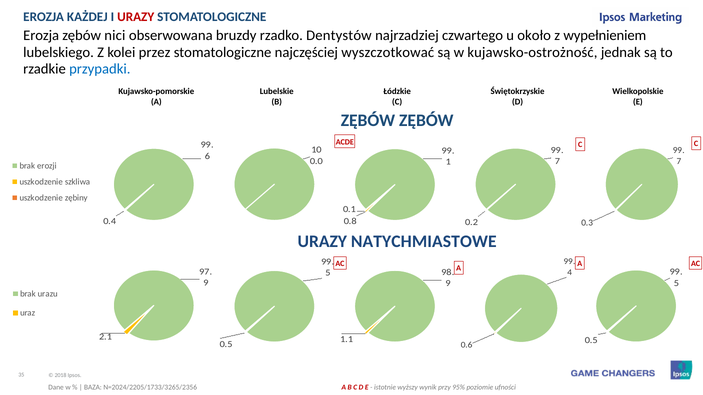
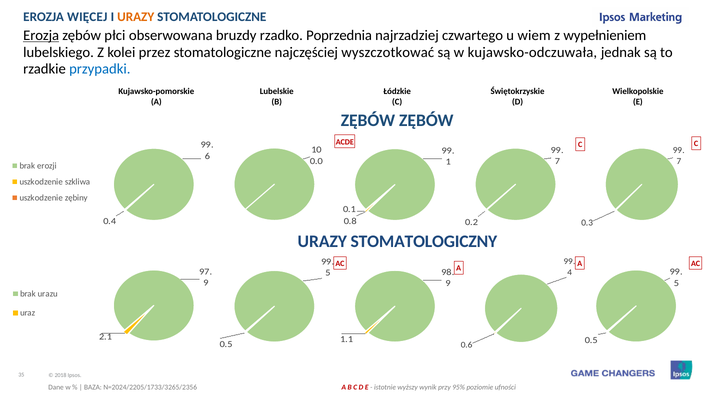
KAŻDEJ: KAŻDEJ -> WIĘCEJ
URAZY at (136, 17) colour: red -> orange
Erozja at (41, 35) underline: none -> present
nici: nici -> płci
Dentystów: Dentystów -> Poprzednia
około: około -> wiem
kujawsko-ostrożność: kujawsko-ostrożność -> kujawsko-odczuwała
NATYCHMIASTOWE: NATYCHMIASTOWE -> STOMATOLOGICZNY
